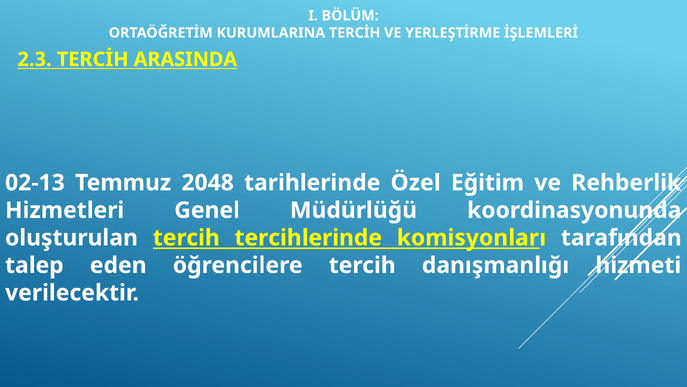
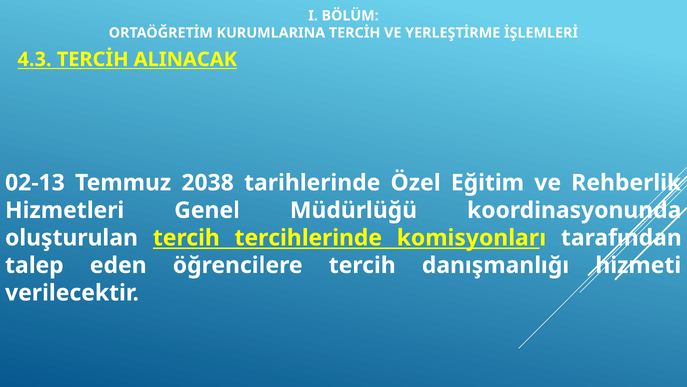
2.3: 2.3 -> 4.3
ARASINDA: ARASINDA -> ALINACAK
2048: 2048 -> 2038
